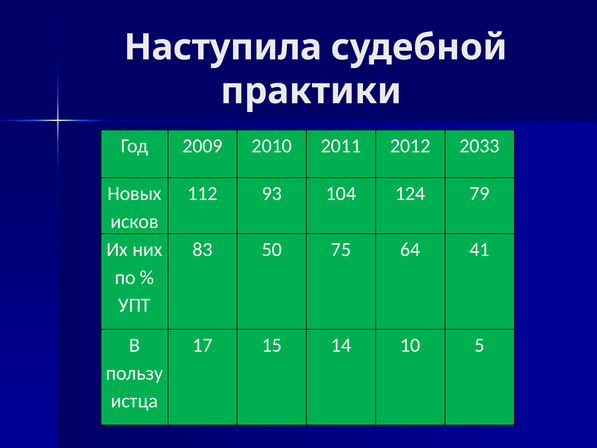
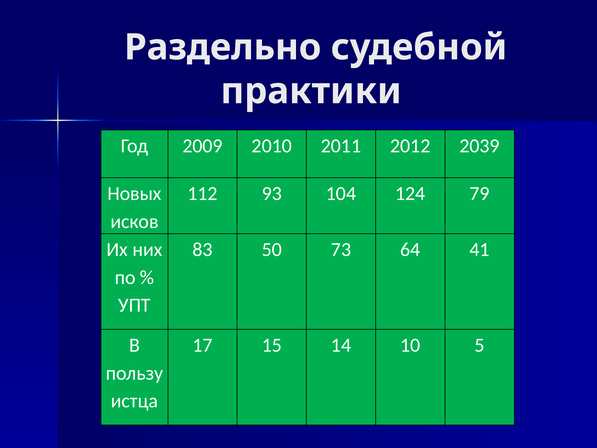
Наступила: Наступила -> Раздельно
2033: 2033 -> 2039
75: 75 -> 73
